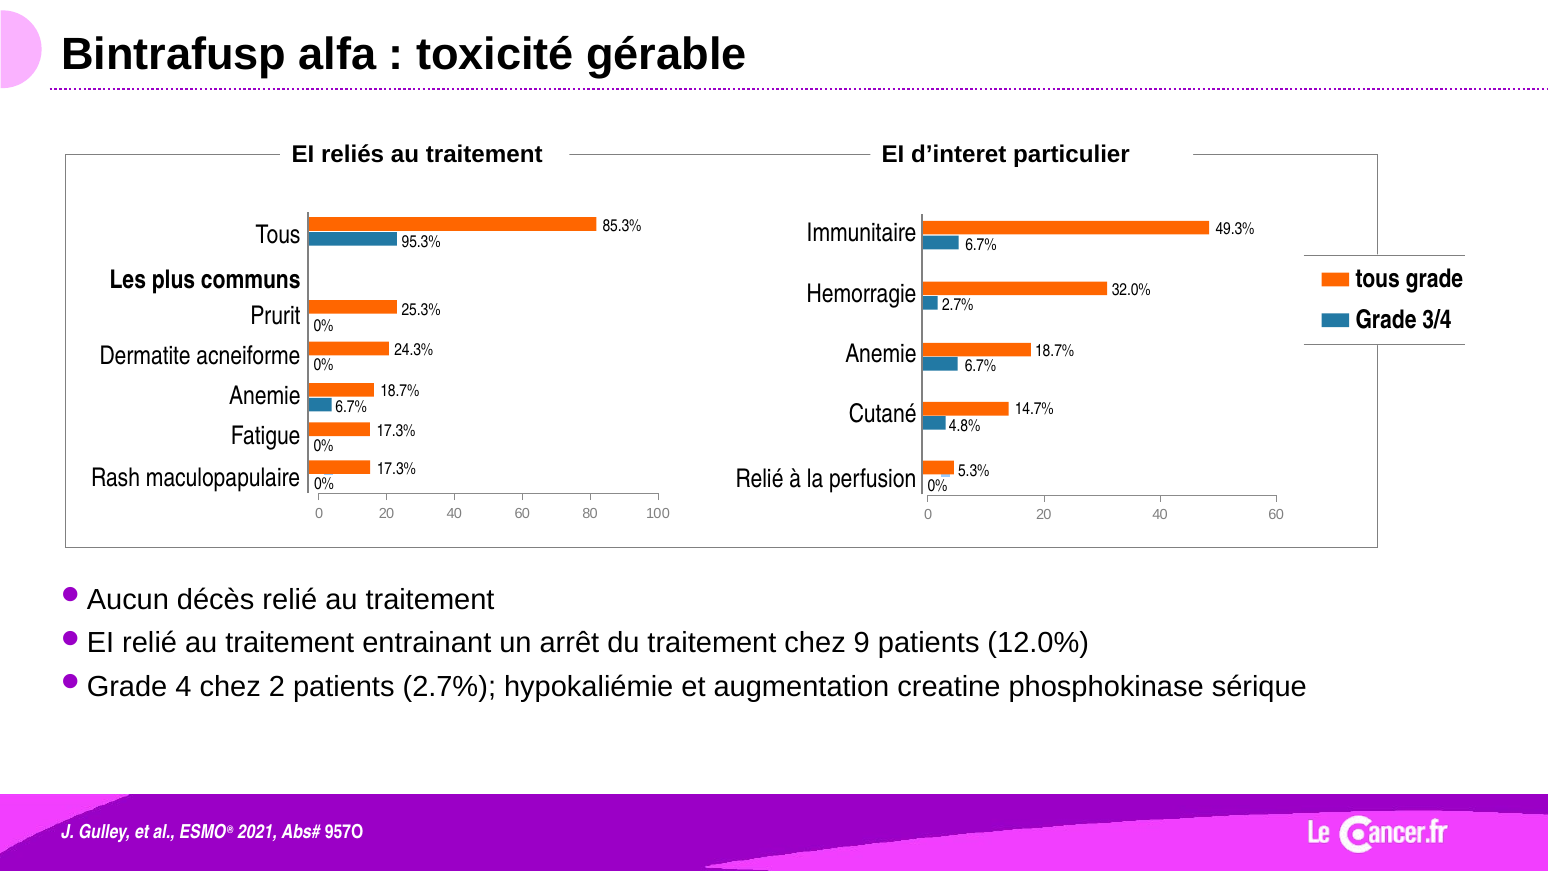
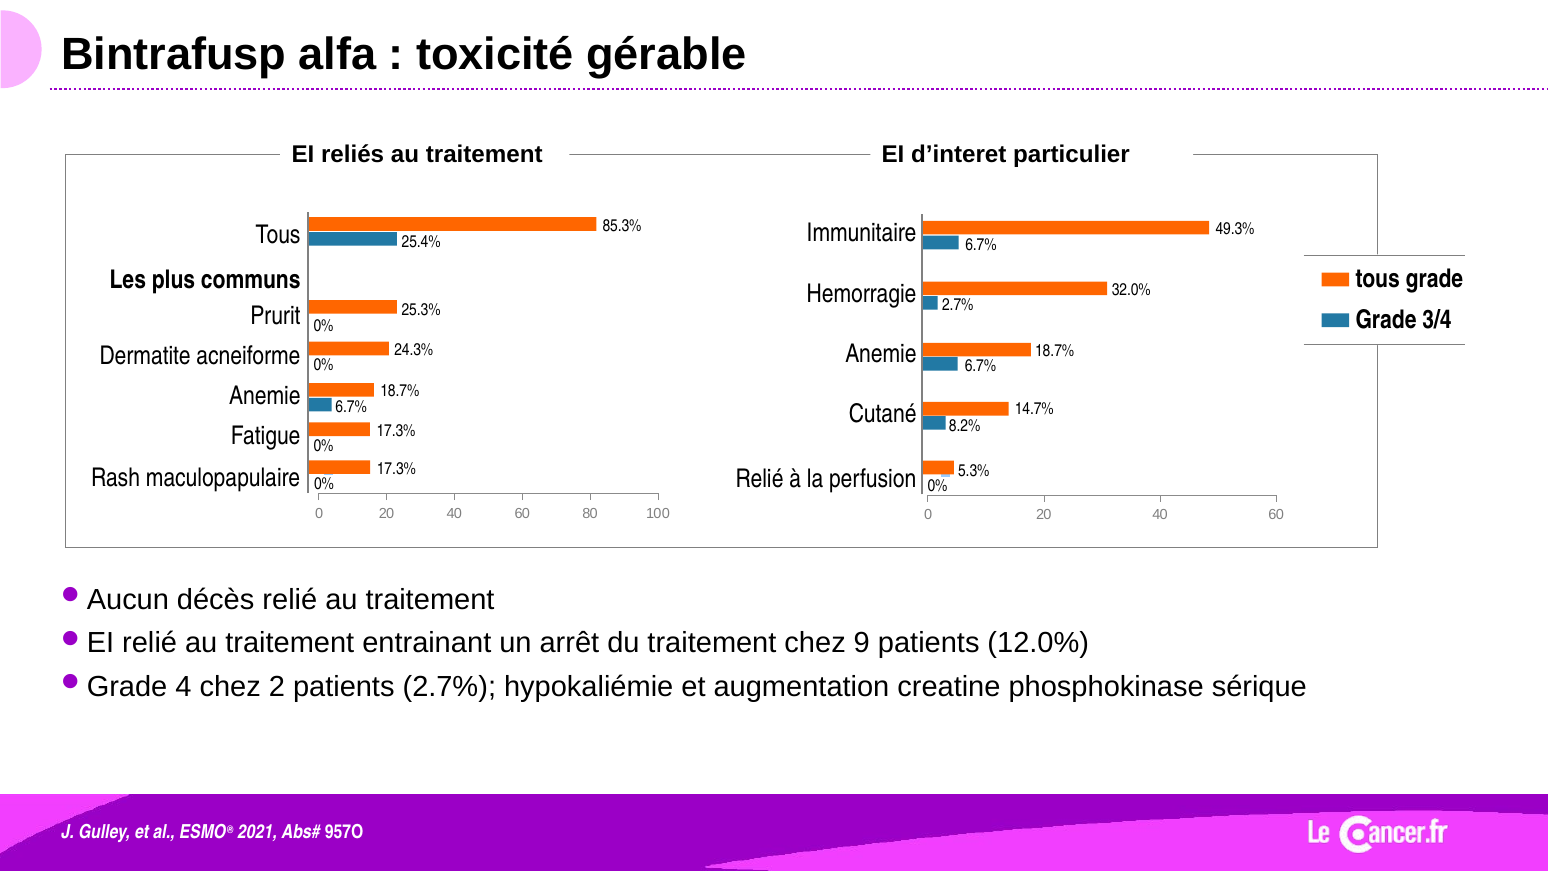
95.3%: 95.3% -> 25.4%
4.8%: 4.8% -> 8.2%
